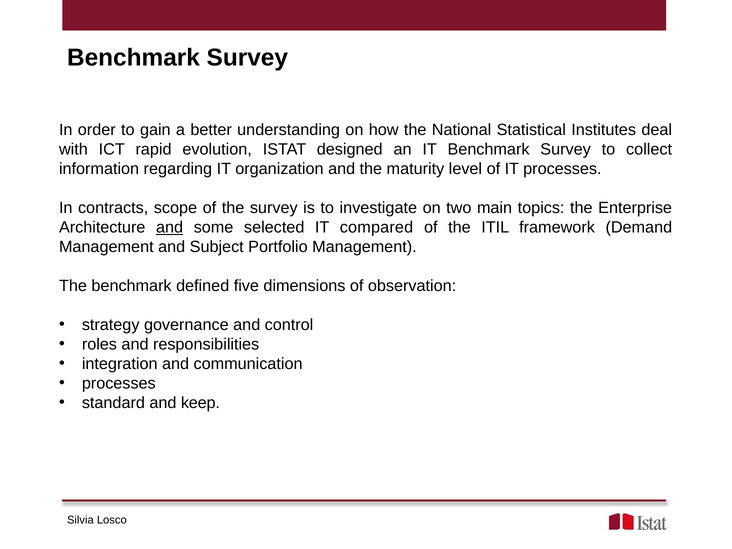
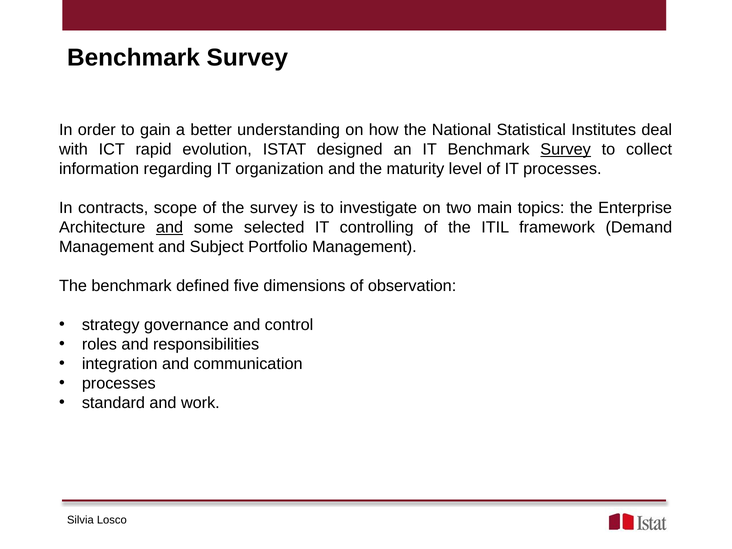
Survey at (566, 149) underline: none -> present
compared: compared -> controlling
keep: keep -> work
